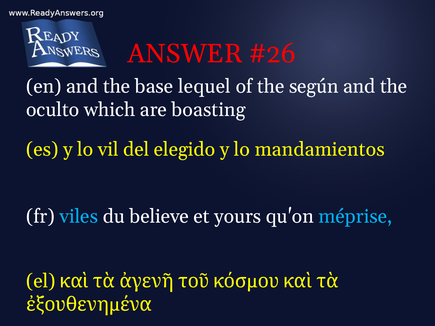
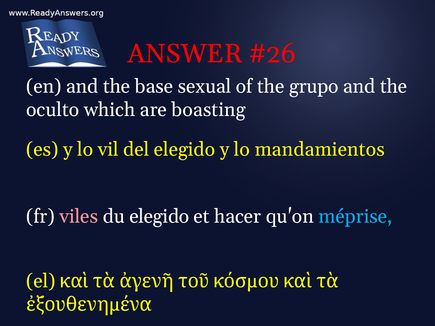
lequel: lequel -> sexual
según: según -> grupo
viles colour: light blue -> pink
du believe: believe -> elegido
yours: yours -> hacer
